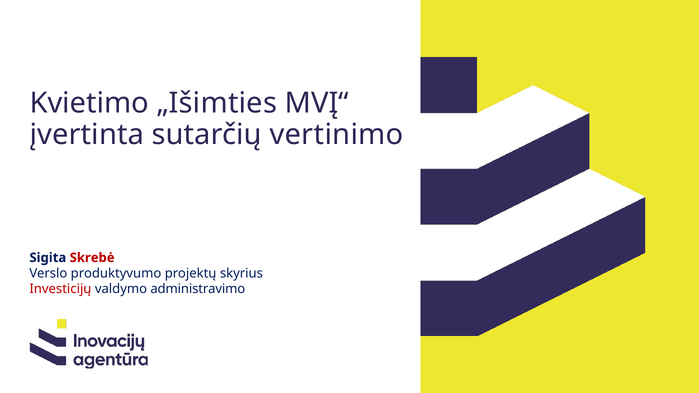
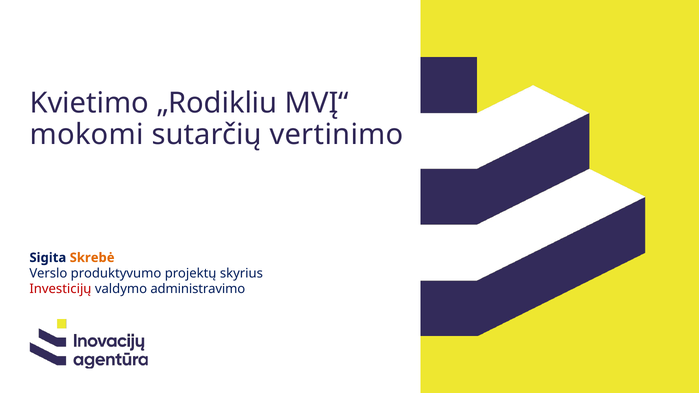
„Išimties: „Išimties -> „Rodikliu
įvertinta: įvertinta -> mokomi
Skrebė colour: red -> orange
